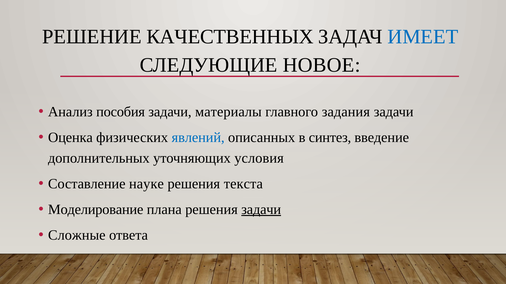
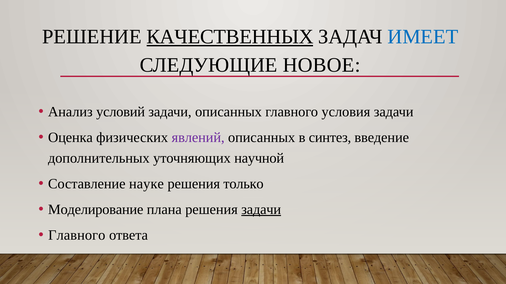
КАЧЕСТВЕННЫХ underline: none -> present
пособия: пособия -> условий
задачи материалы: материалы -> описанных
задания: задания -> условия
явлений colour: blue -> purple
условия: условия -> научной
текста: текста -> только
Сложные at (77, 236): Сложные -> Главного
